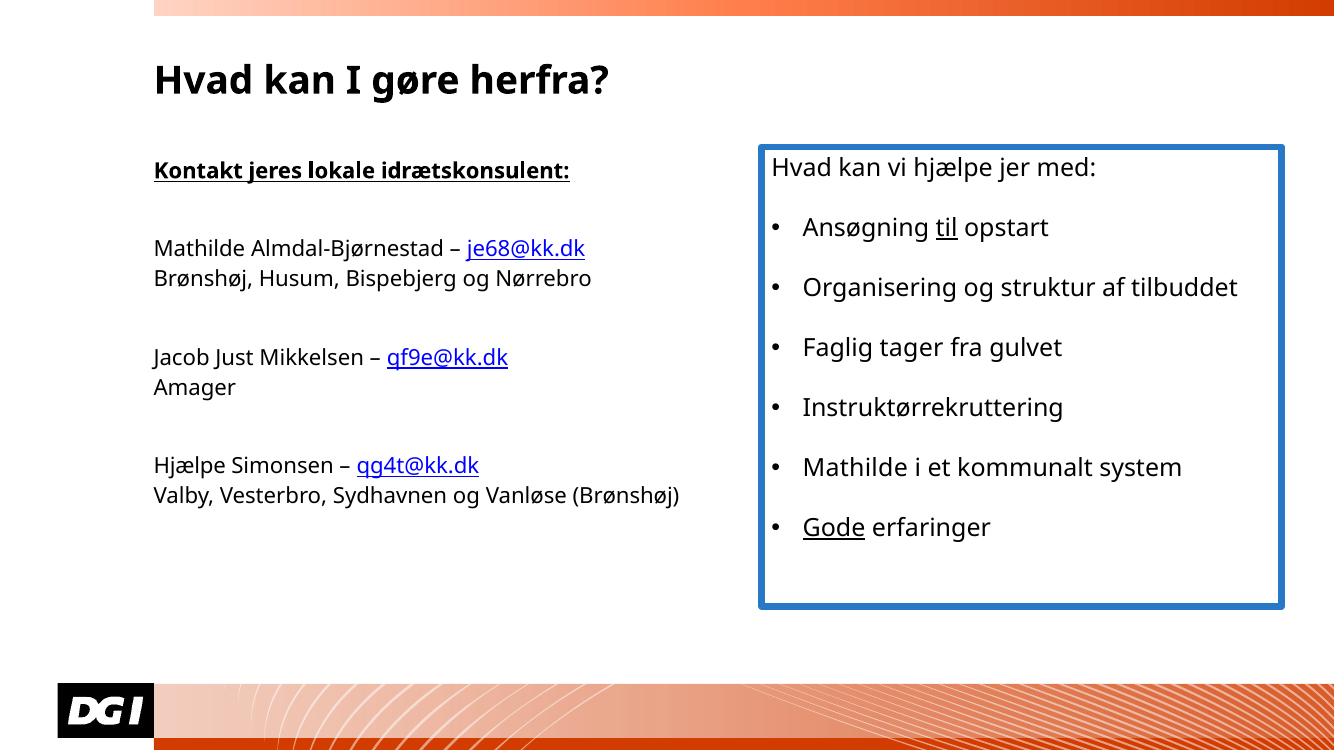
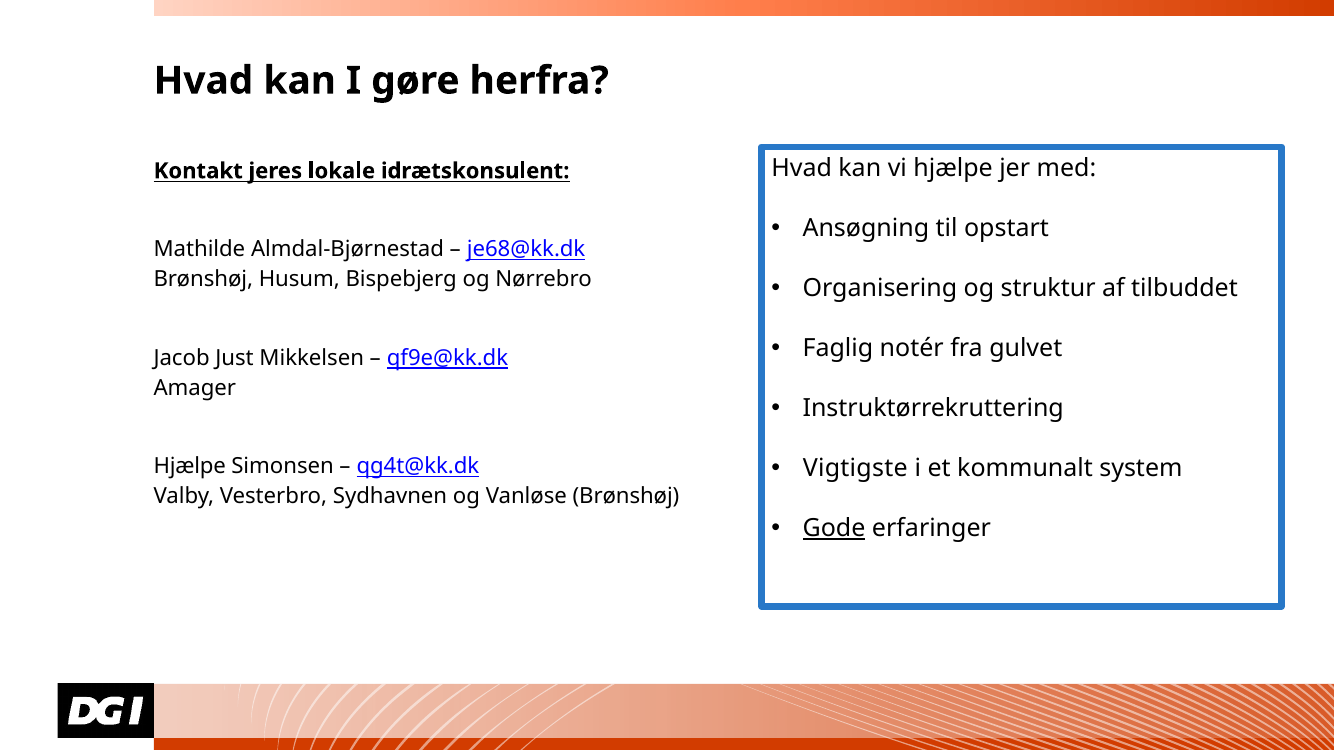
til underline: present -> none
tager: tager -> notér
Mathilde at (855, 469): Mathilde -> Vigtigste
